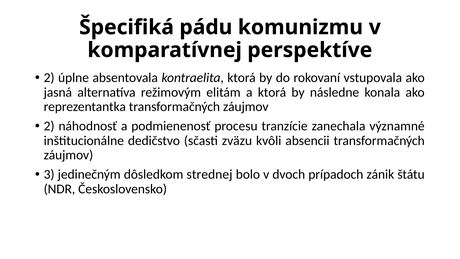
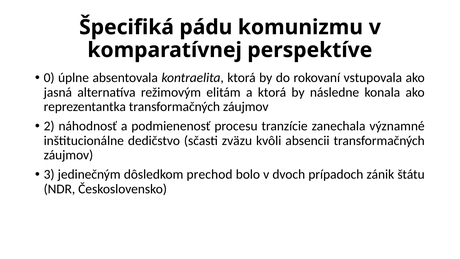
2 at (49, 78): 2 -> 0
strednej: strednej -> prechod
